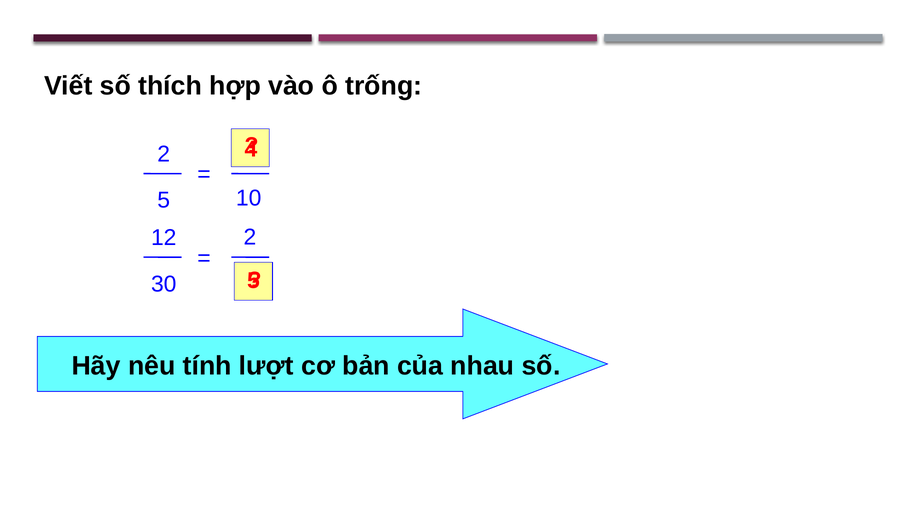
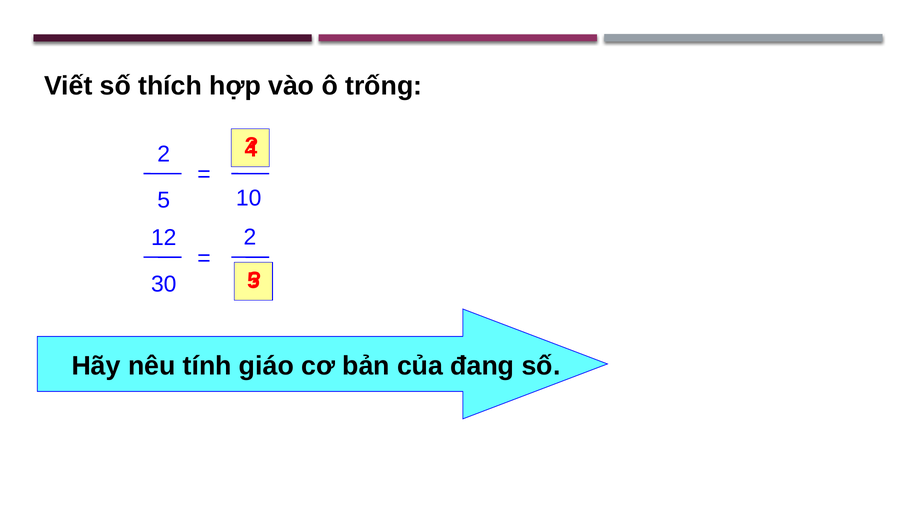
lượt: lượt -> giáo
nhau: nhau -> đang
